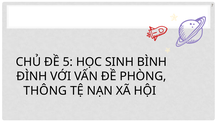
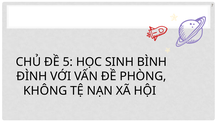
THÔNG: THÔNG -> KHÔNG
